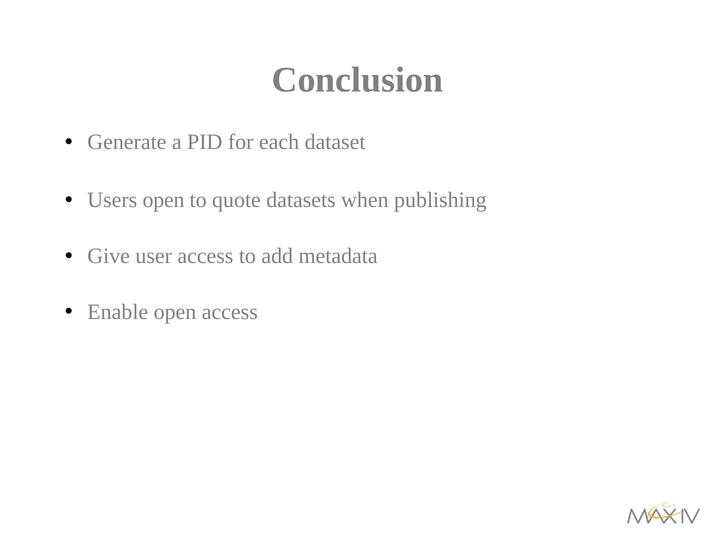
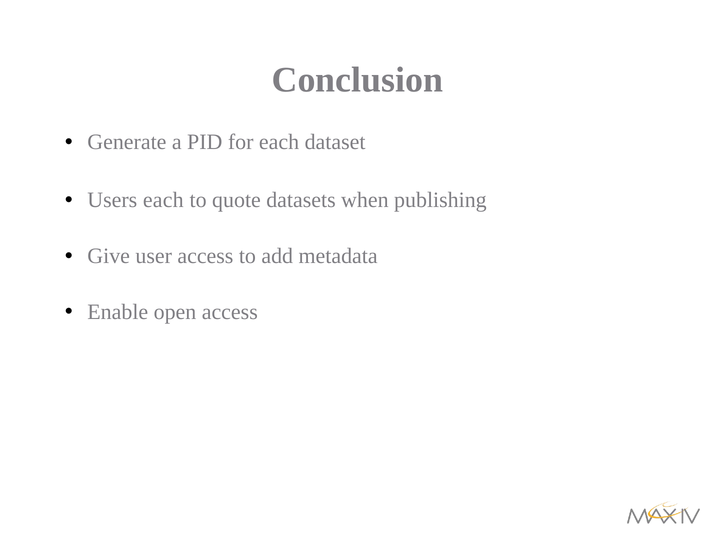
Users open: open -> each
